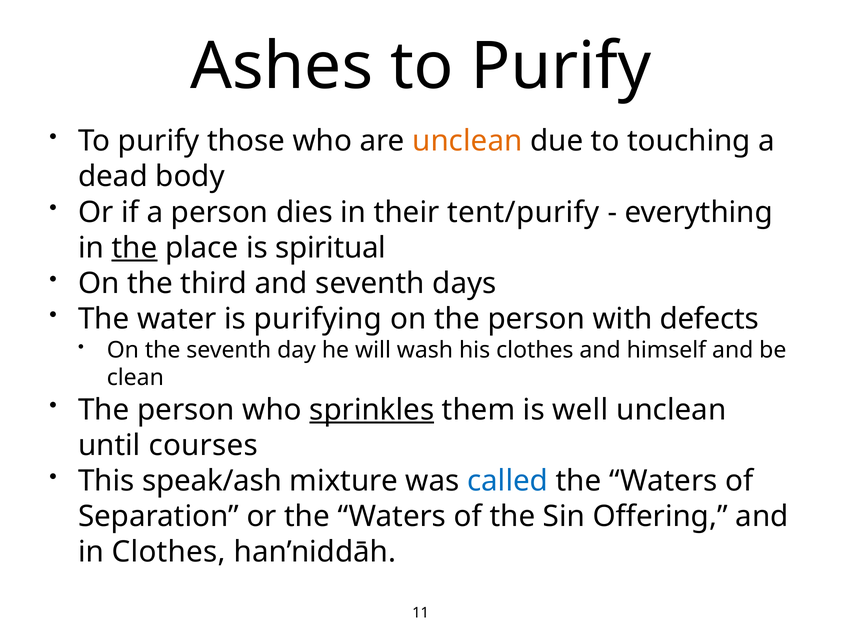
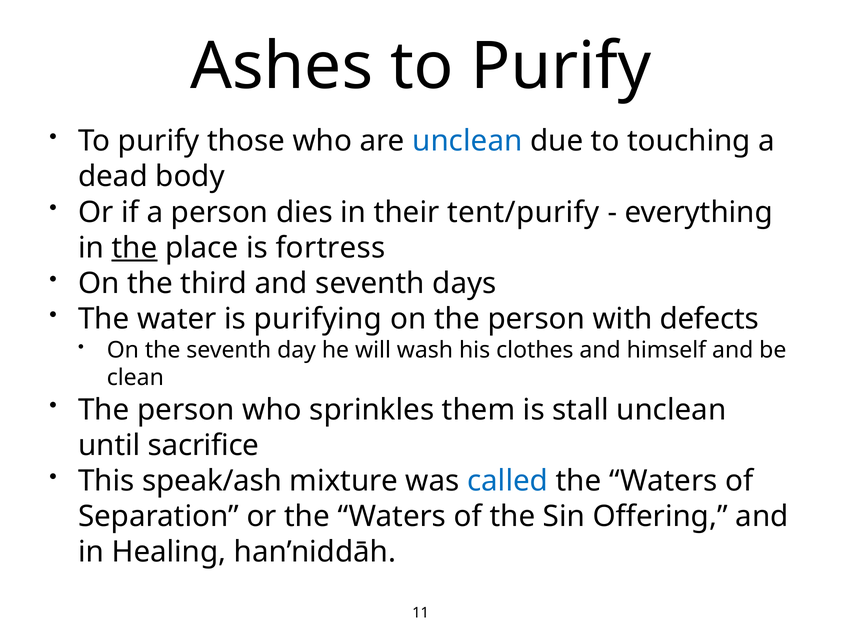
unclean at (467, 141) colour: orange -> blue
spiritual: spiritual -> fortress
sprinkles underline: present -> none
well: well -> stall
courses: courses -> sacrifice
in Clothes: Clothes -> Healing
